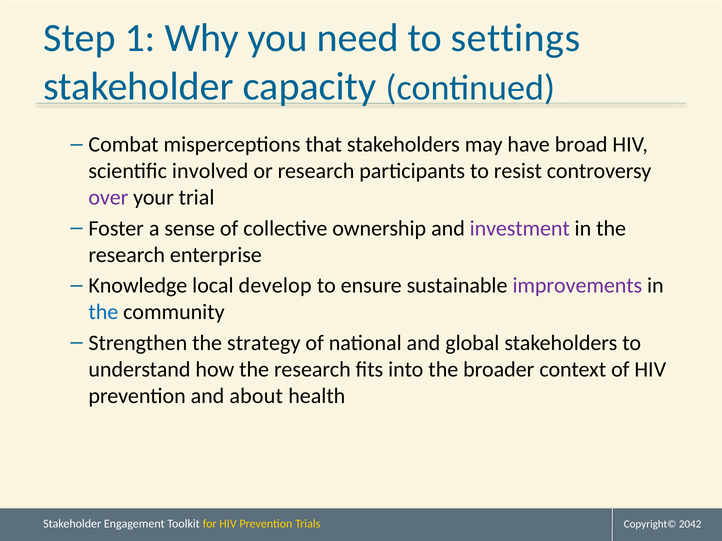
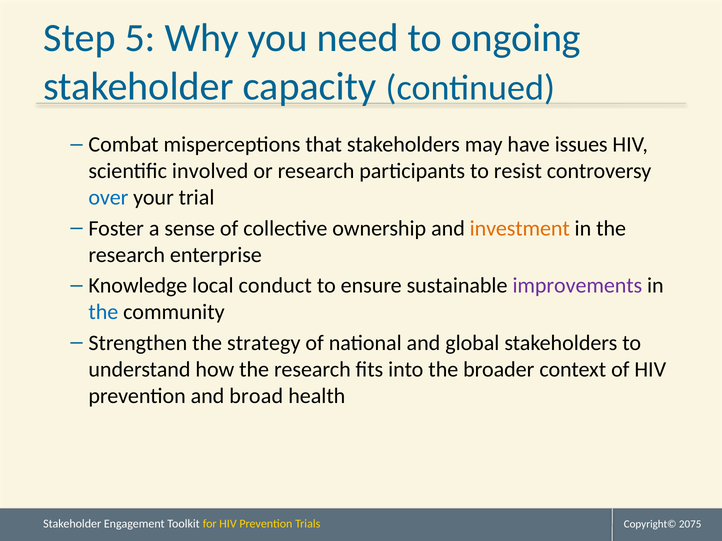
1: 1 -> 5
settings: settings -> ongoing
broad: broad -> issues
over colour: purple -> blue
investment colour: purple -> orange
develop: develop -> conduct
about: about -> broad
2042: 2042 -> 2075
